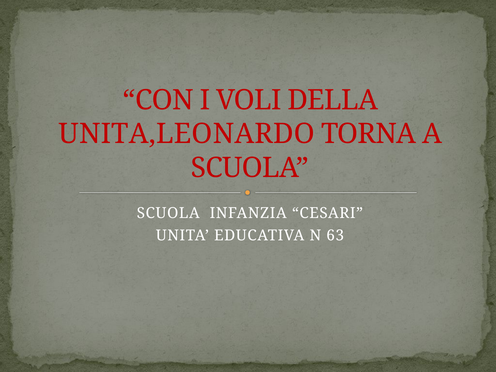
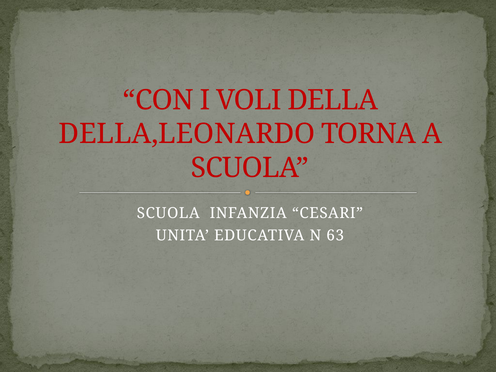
UNITA,LEONARDO: UNITA,LEONARDO -> DELLA,LEONARDO
